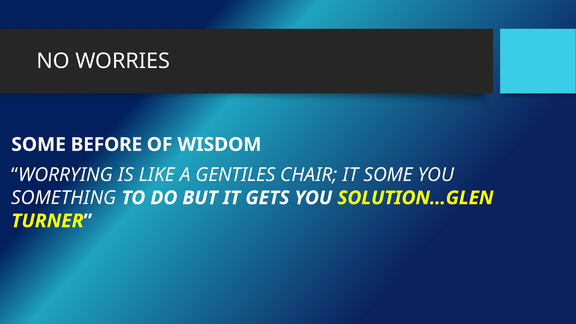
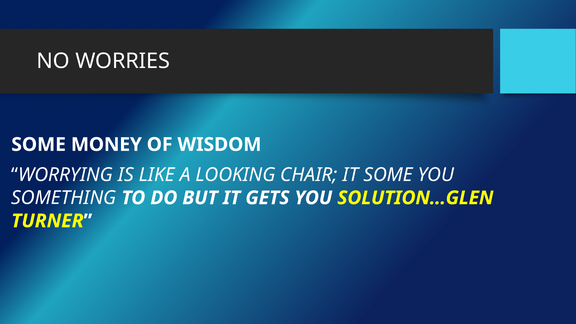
BEFORE: BEFORE -> MONEY
GENTILES: GENTILES -> LOOKING
